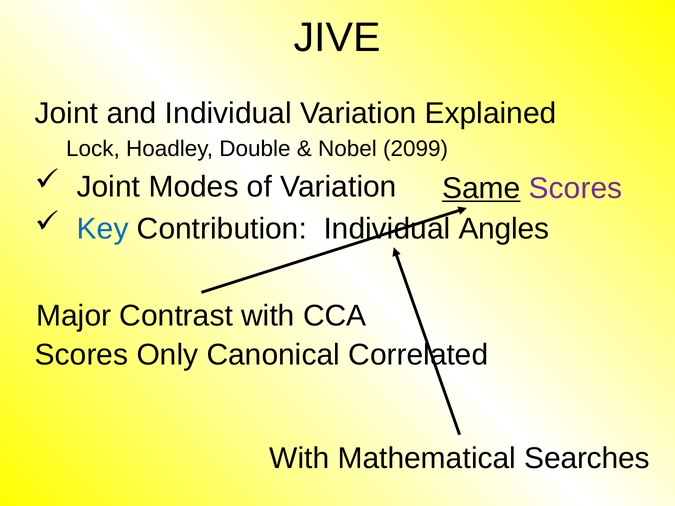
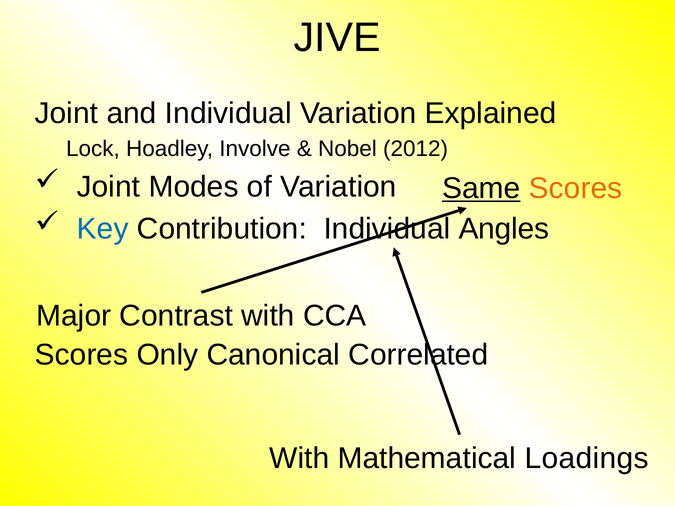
Double: Double -> Involve
2099: 2099 -> 2012
Scores at (576, 188) colour: purple -> orange
Searches: Searches -> Loadings
